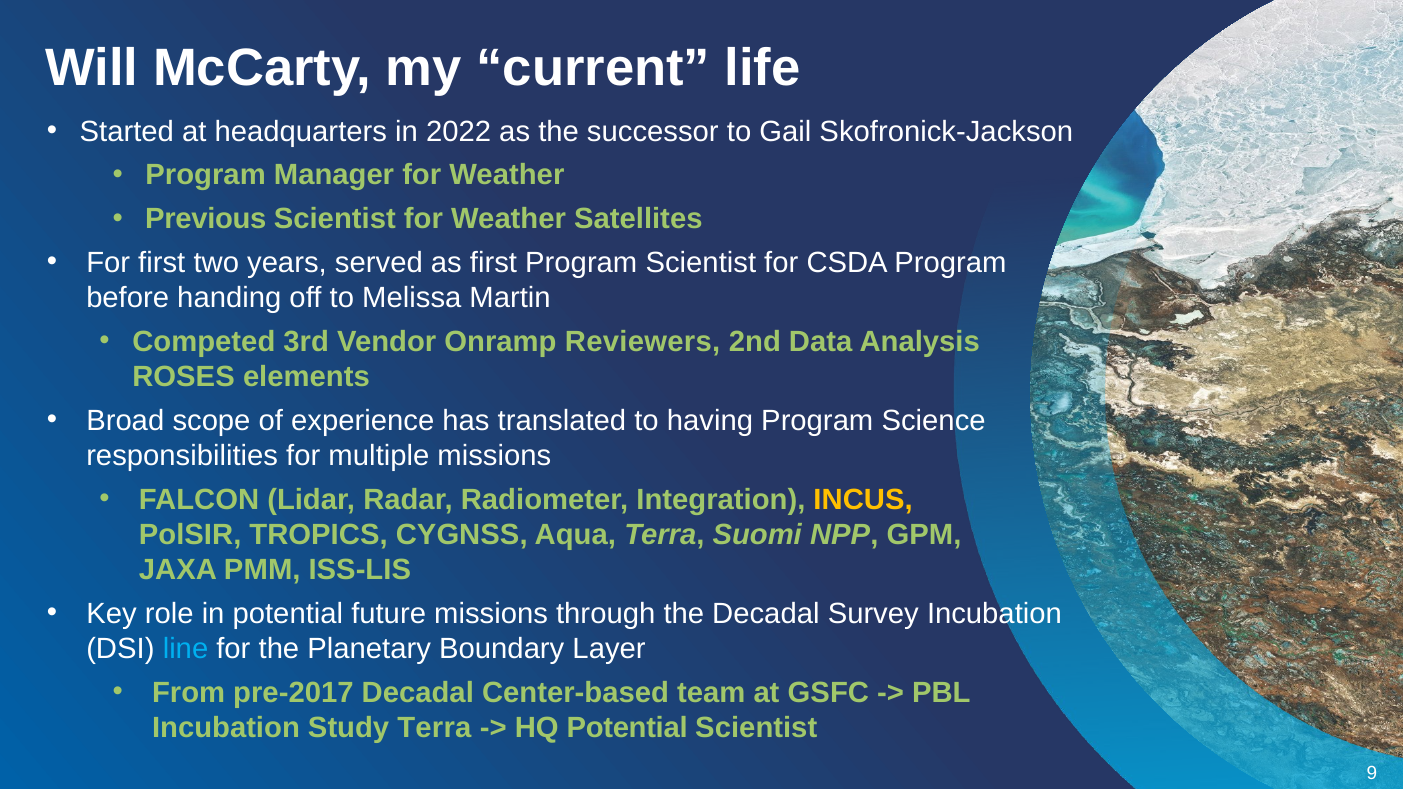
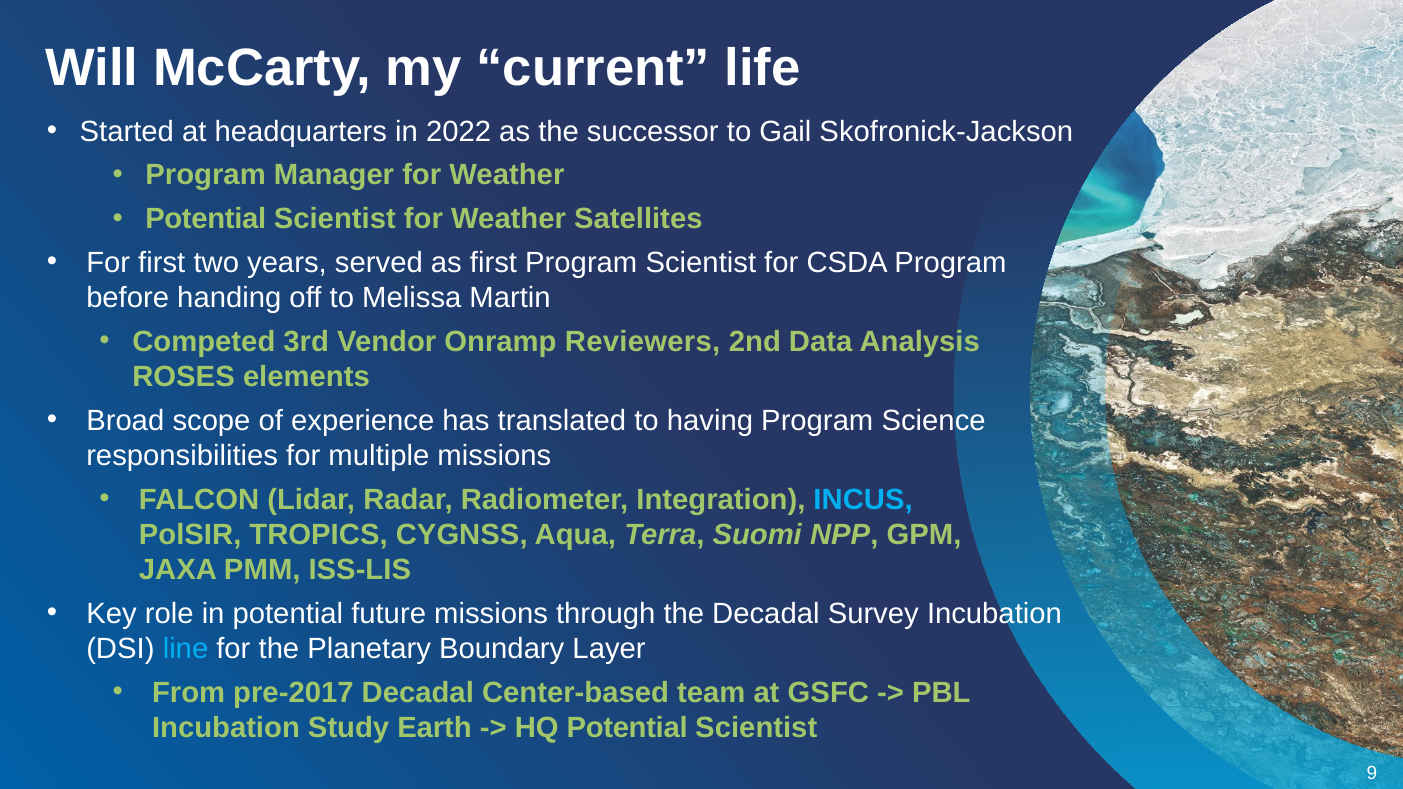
Previous at (206, 219): Previous -> Potential
INCUS colour: yellow -> light blue
Study Terra: Terra -> Earth
